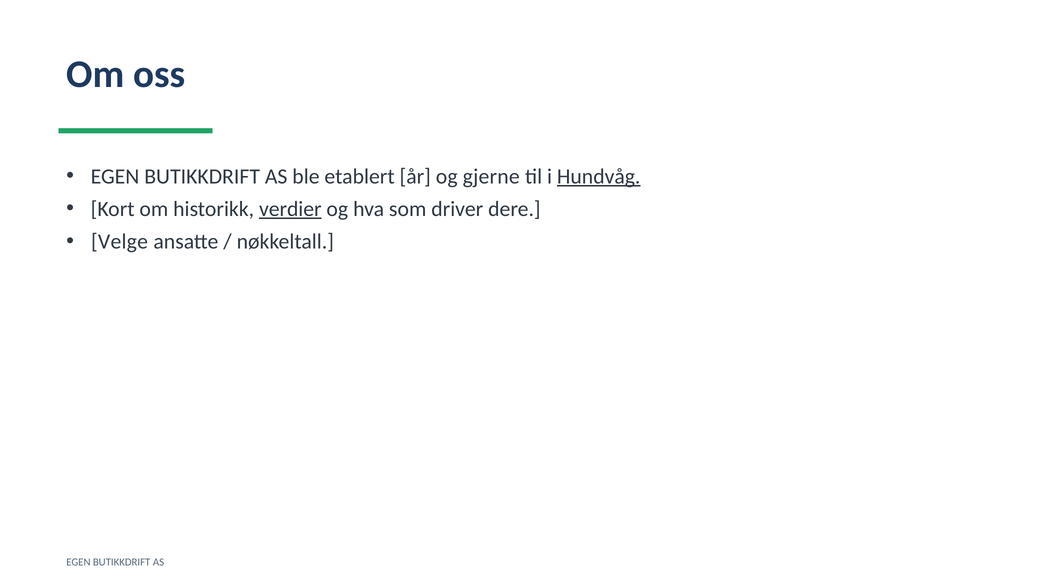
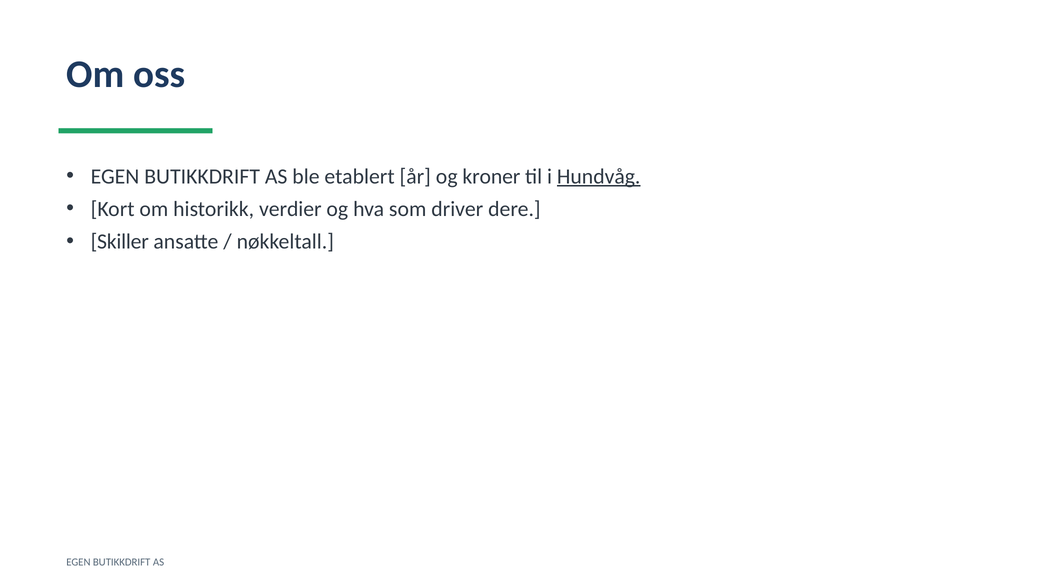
gjerne: gjerne -> kroner
verdier underline: present -> none
Velge: Velge -> Skiller
